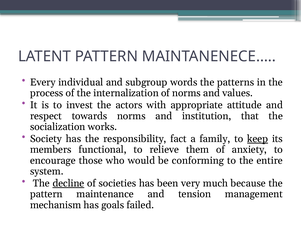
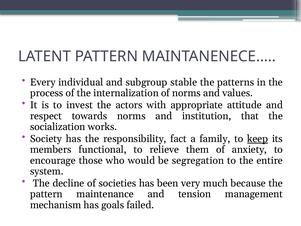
words: words -> stable
conforming: conforming -> segregation
decline underline: present -> none
